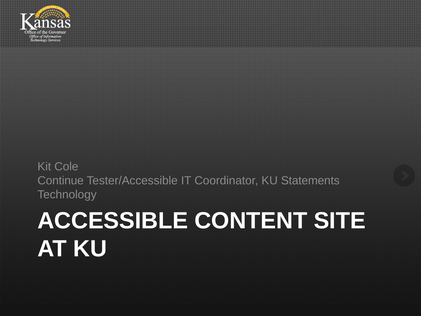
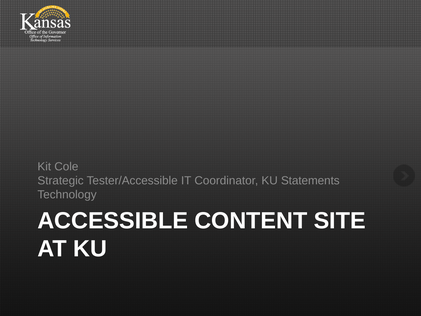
Continue: Continue -> Strategic
